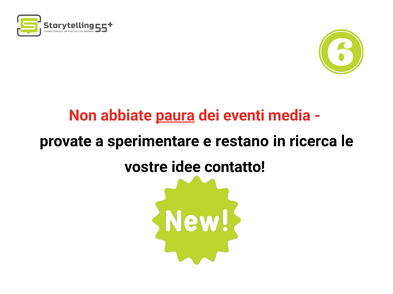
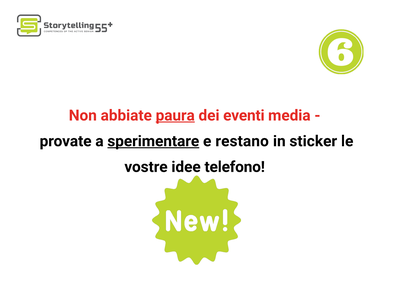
sperimentare underline: none -> present
ricerca: ricerca -> sticker
contatto: contatto -> telefono
